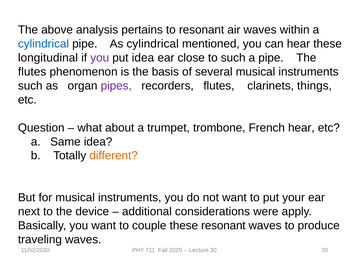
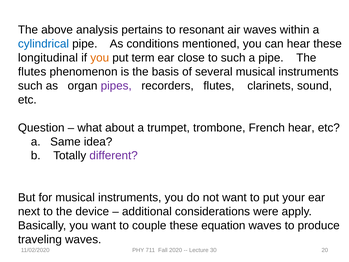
As cylindrical: cylindrical -> conditions
you at (100, 58) colour: purple -> orange
put idea: idea -> term
things: things -> sound
different colour: orange -> purple
these resonant: resonant -> equation
